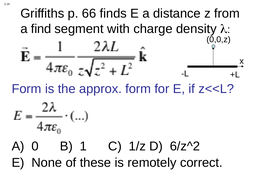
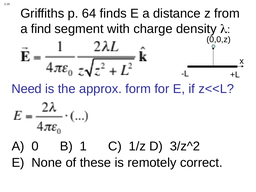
66: 66 -> 64
Form at (27, 89): Form -> Need
6/z^2: 6/z^2 -> 3/z^2
